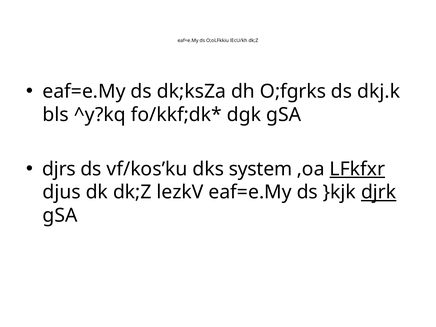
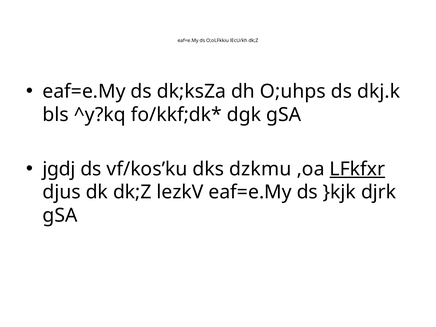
O;fgrks: O;fgrks -> O;uhps
djrs: djrs -> jgdj
system: system -> dzkmu
djrk underline: present -> none
